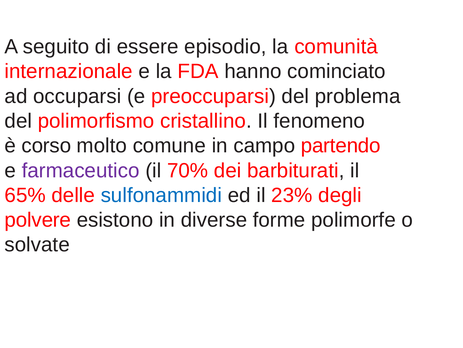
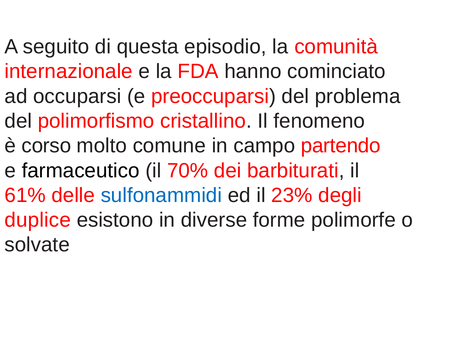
essere: essere -> questa
farmaceutico colour: purple -> black
65%: 65% -> 61%
polvere: polvere -> duplice
